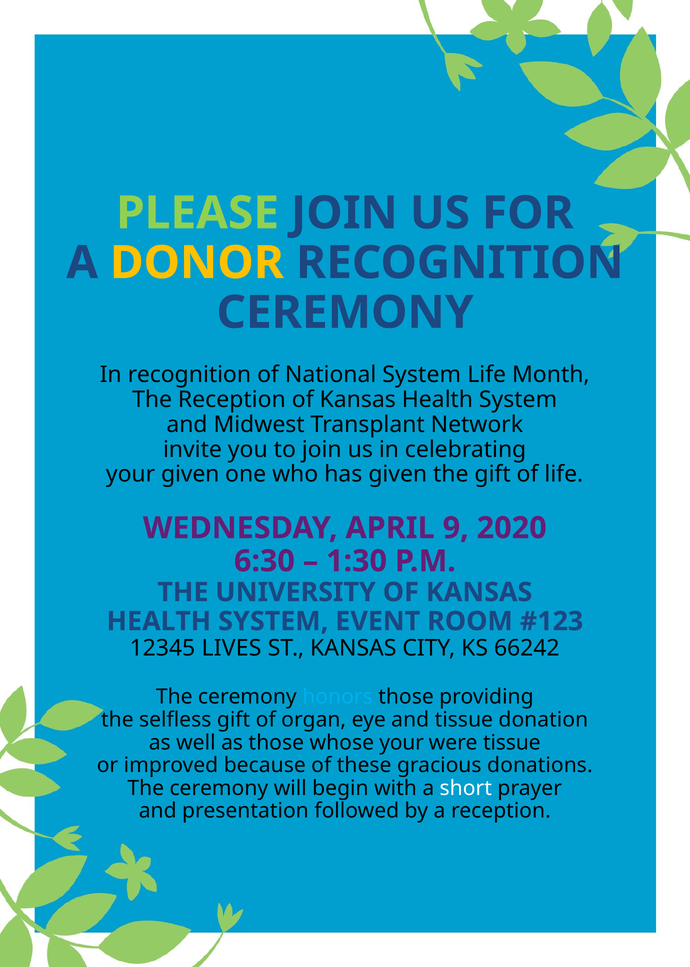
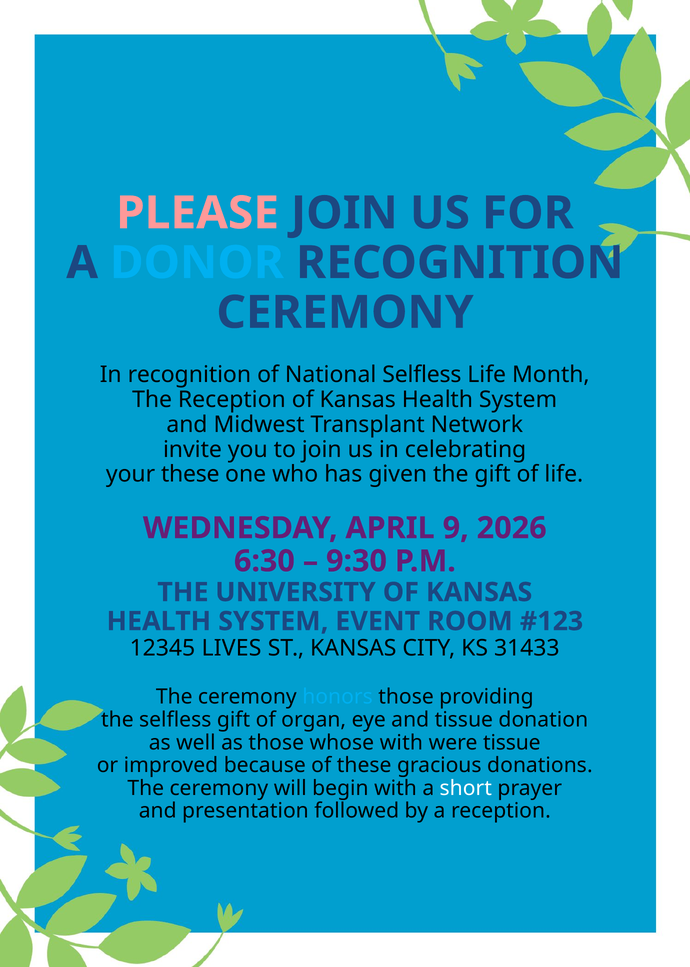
PLEASE colour: light green -> pink
DONOR colour: yellow -> light blue
National System: System -> Selfless
your given: given -> these
2020: 2020 -> 2026
1:30: 1:30 -> 9:30
66242: 66242 -> 31433
whose your: your -> with
